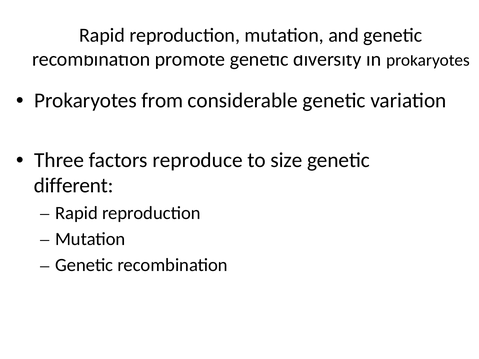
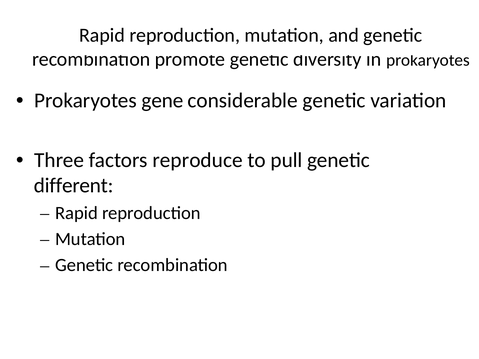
from: from -> gene
size: size -> pull
